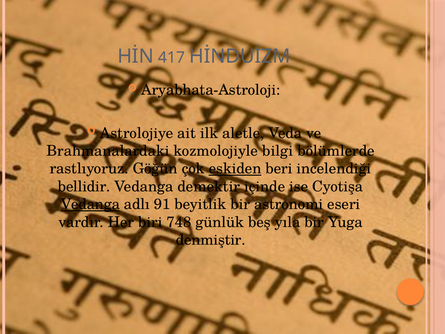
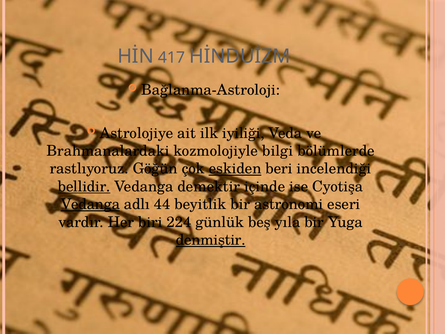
Aryabhata-Astroloji: Aryabhata-Astroloji -> Bağlanma-Astroloji
aletle: aletle -> iyiliği
bellidir underline: none -> present
91: 91 -> 44
748: 748 -> 224
denmiştir underline: none -> present
